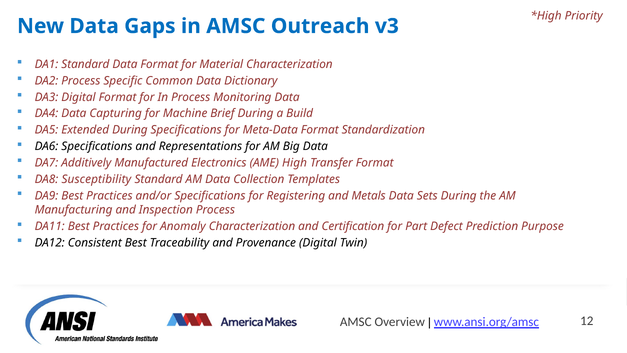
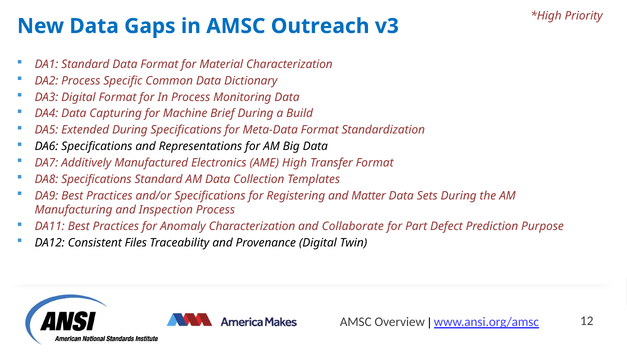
DA8 Susceptibility: Susceptibility -> Specifications
Metals: Metals -> Matter
Certification: Certification -> Collaborate
Consistent Best: Best -> Files
